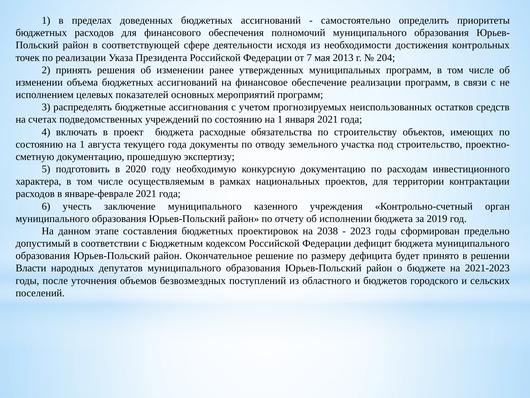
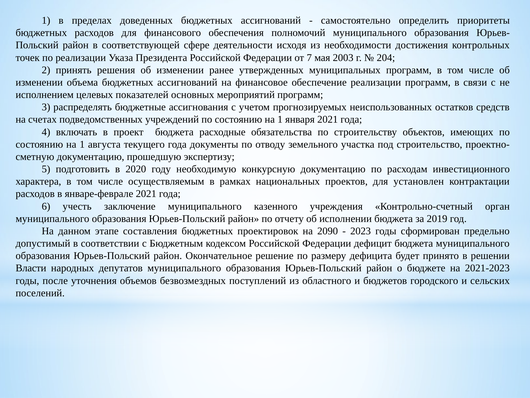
2013: 2013 -> 2003
территории: территории -> установлен
2038: 2038 -> 2090
